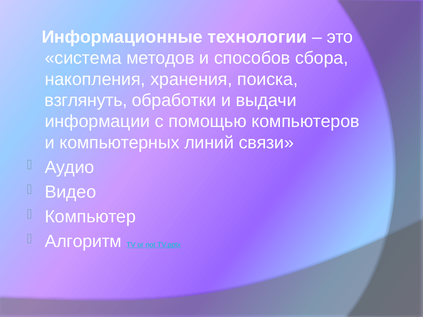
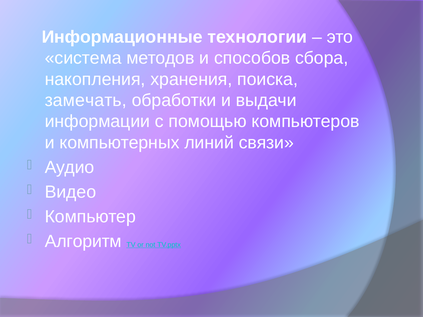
взглянуть: взглянуть -> замечать
